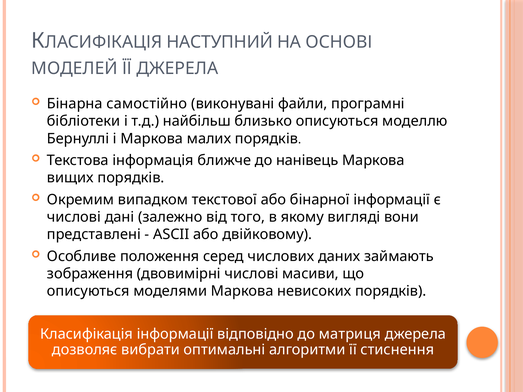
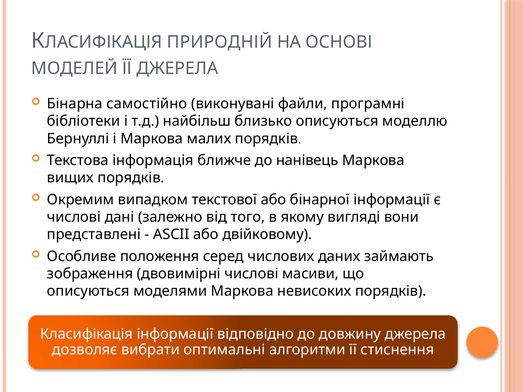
НАСТУПНИЙ: НАСТУПНИЙ -> ПРИРОДНІЙ
матриця: матриця -> довжину
